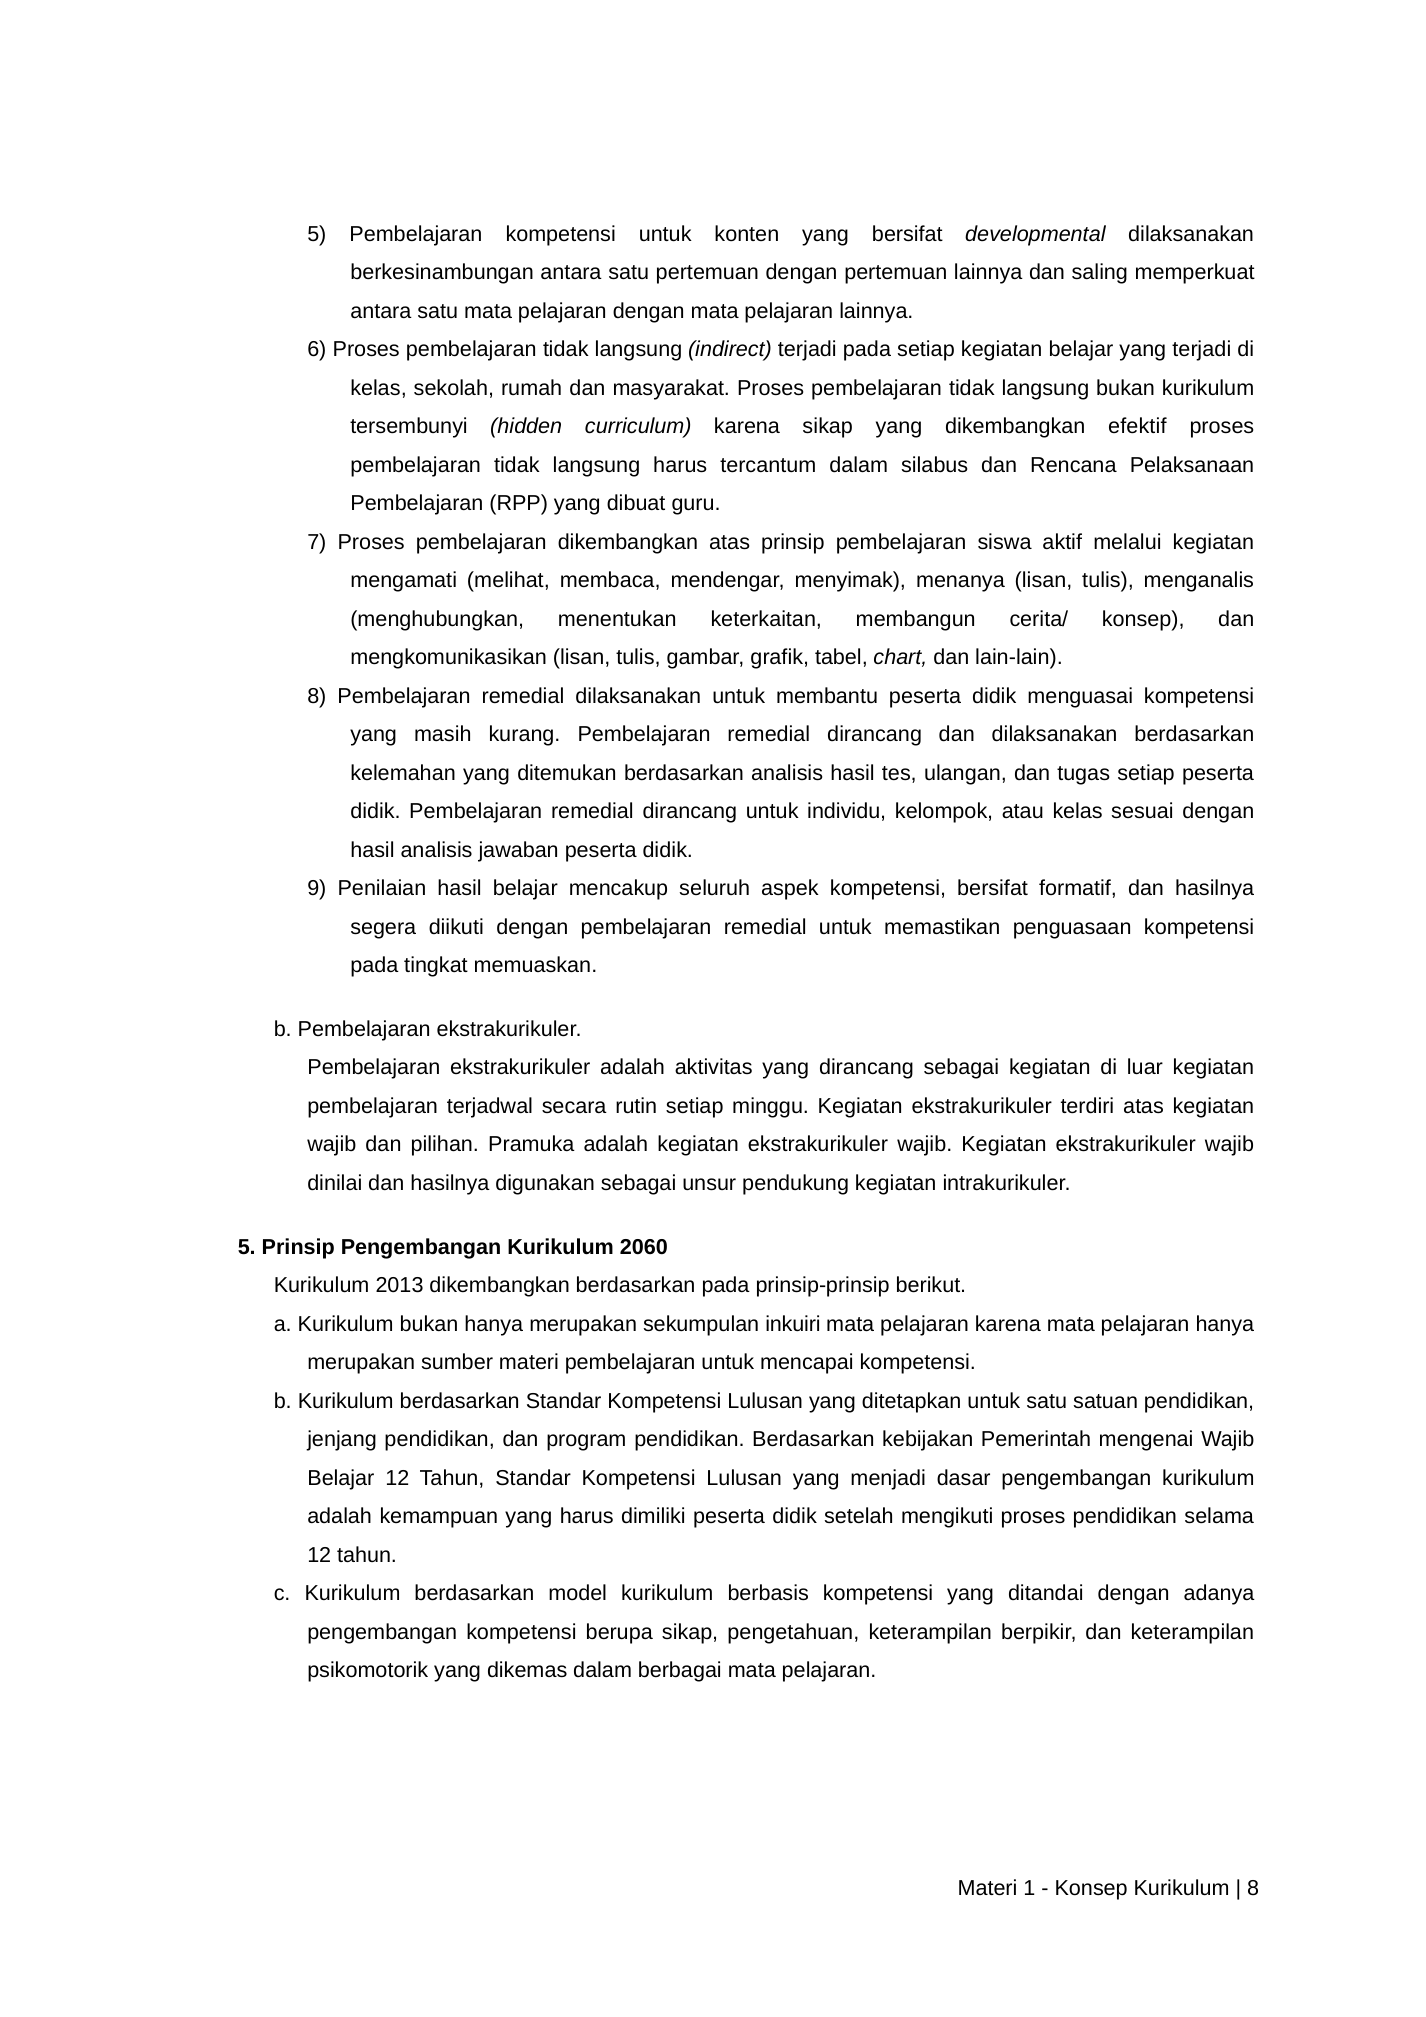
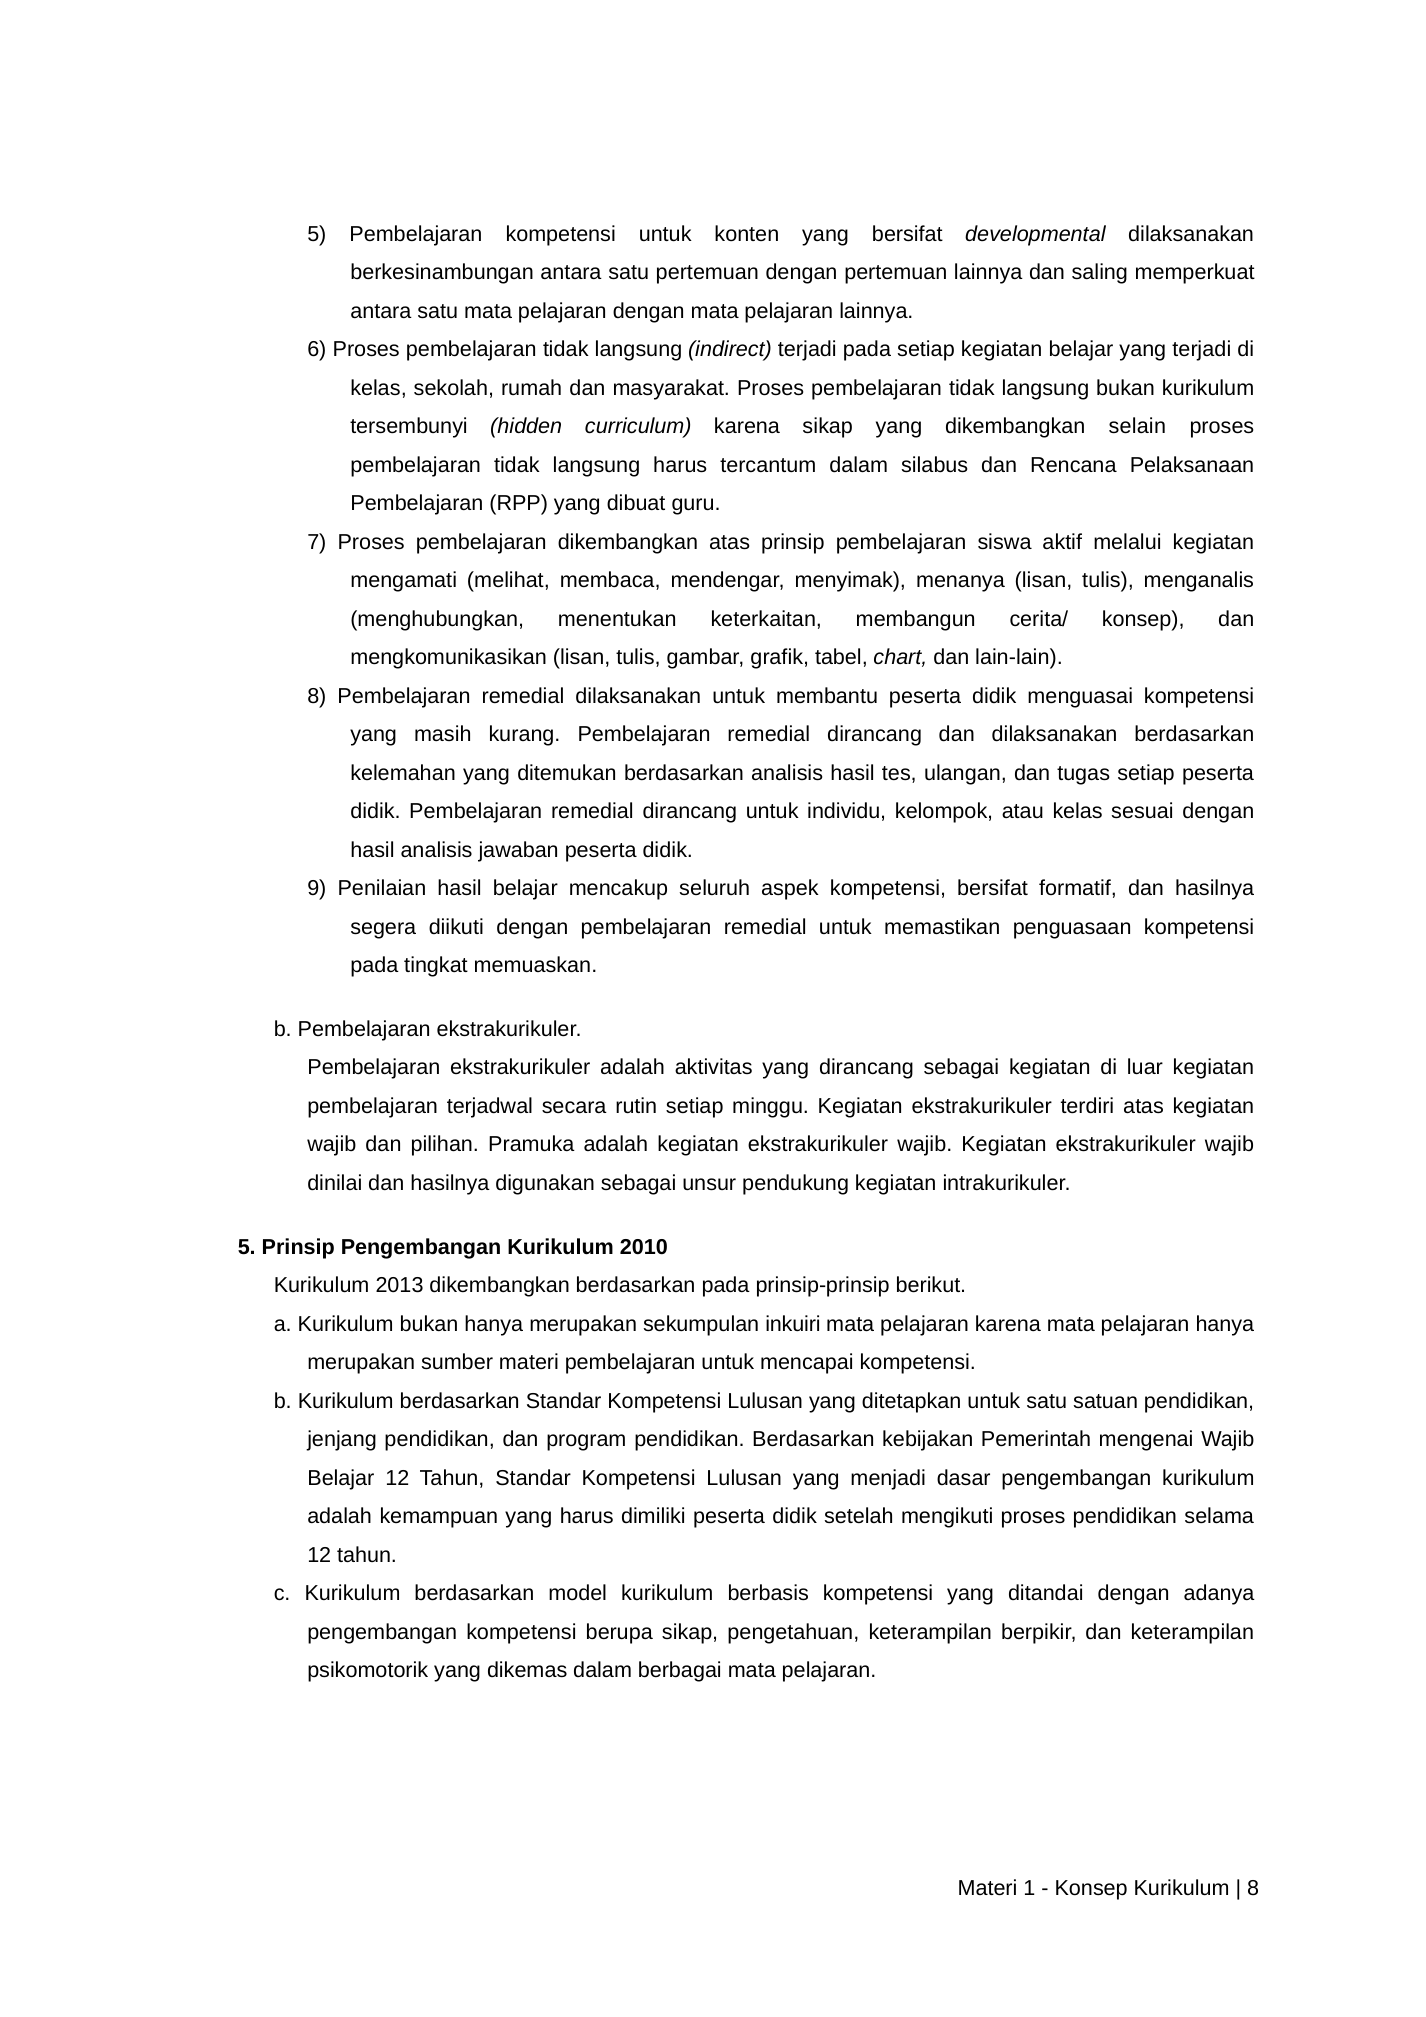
efektif: efektif -> selain
2060: 2060 -> 2010
